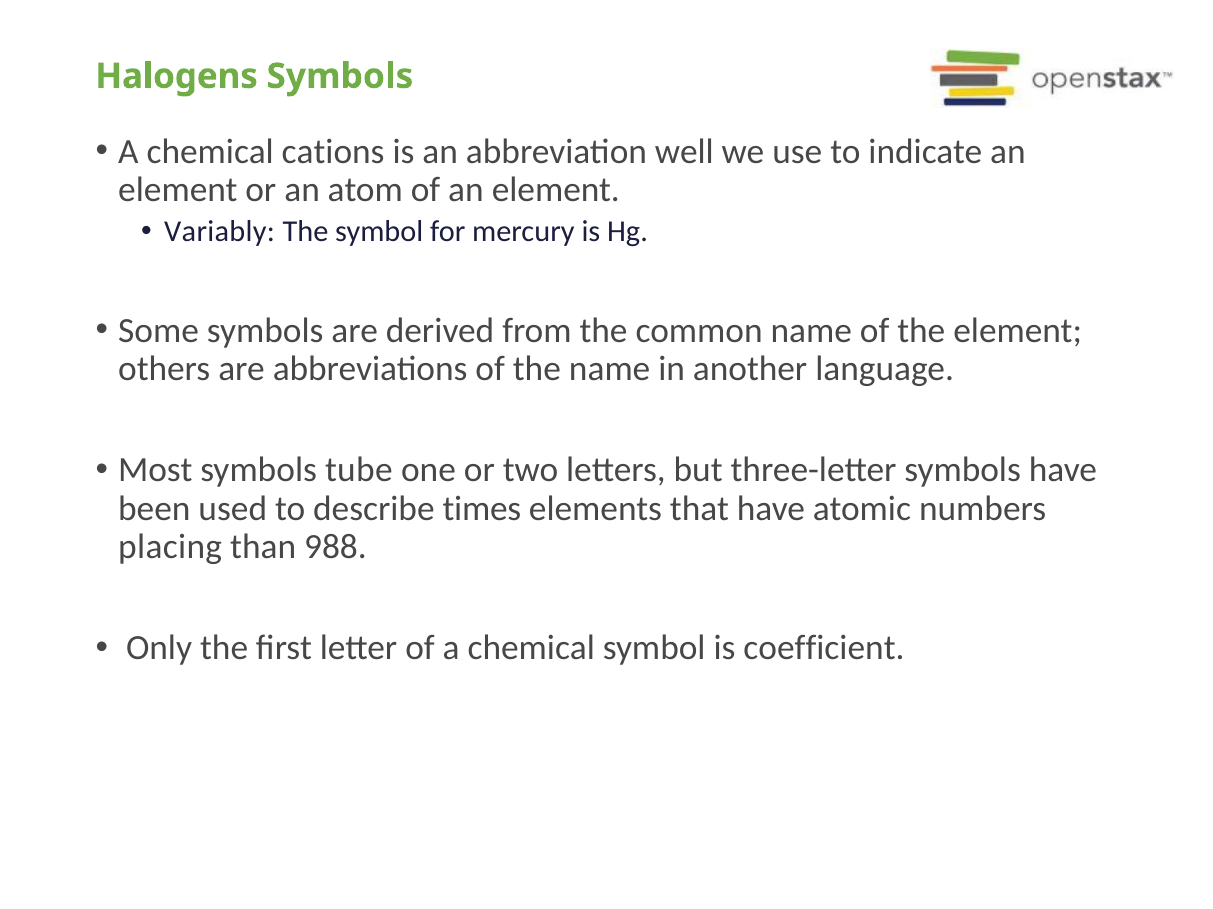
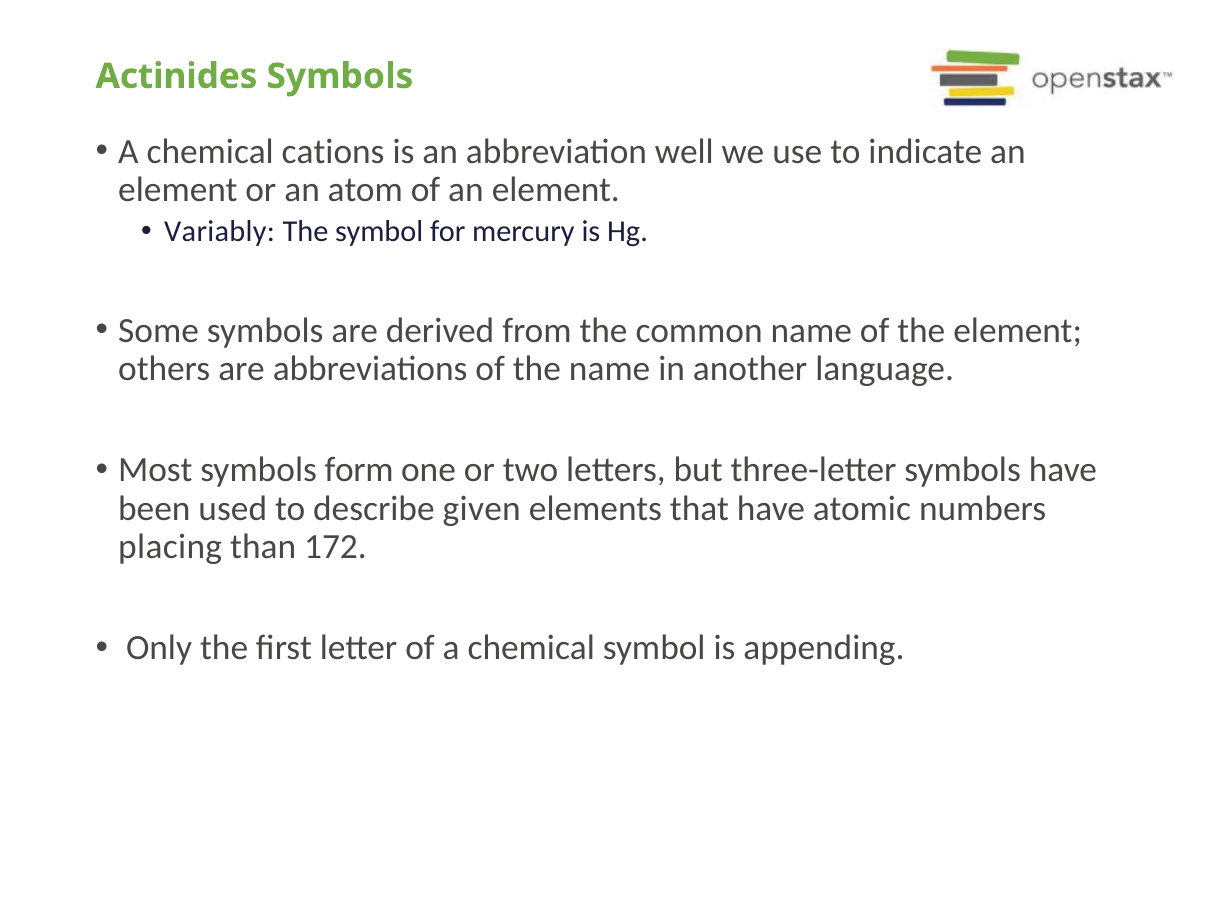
Halogens: Halogens -> Actinides
tube: tube -> form
times: times -> given
988: 988 -> 172
coefficient: coefficient -> appending
